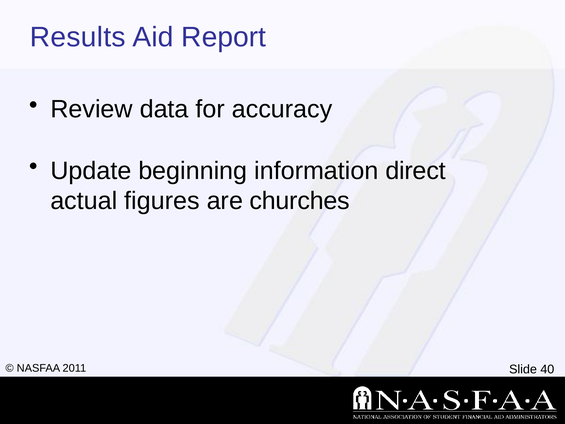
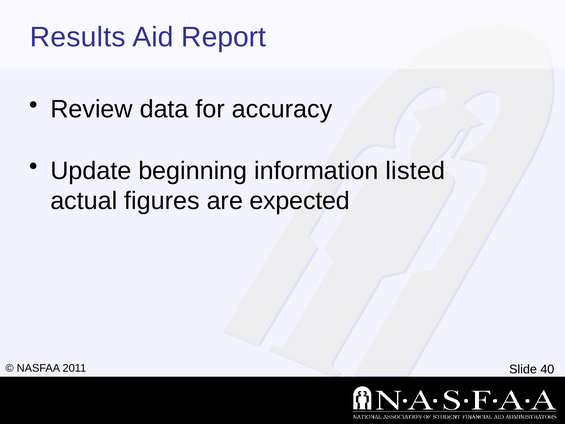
direct: direct -> listed
churches: churches -> expected
